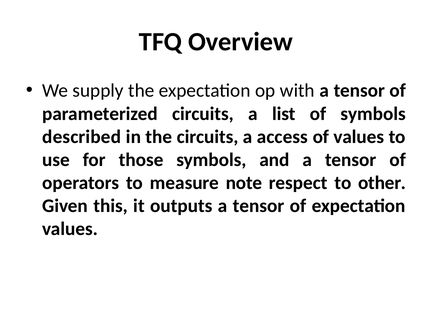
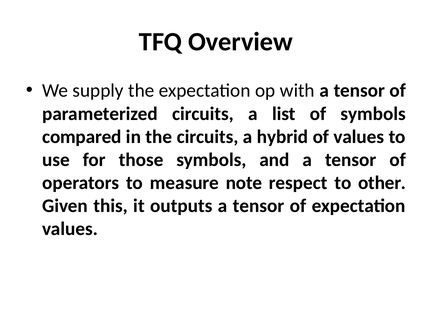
described: described -> compared
access: access -> hybrid
